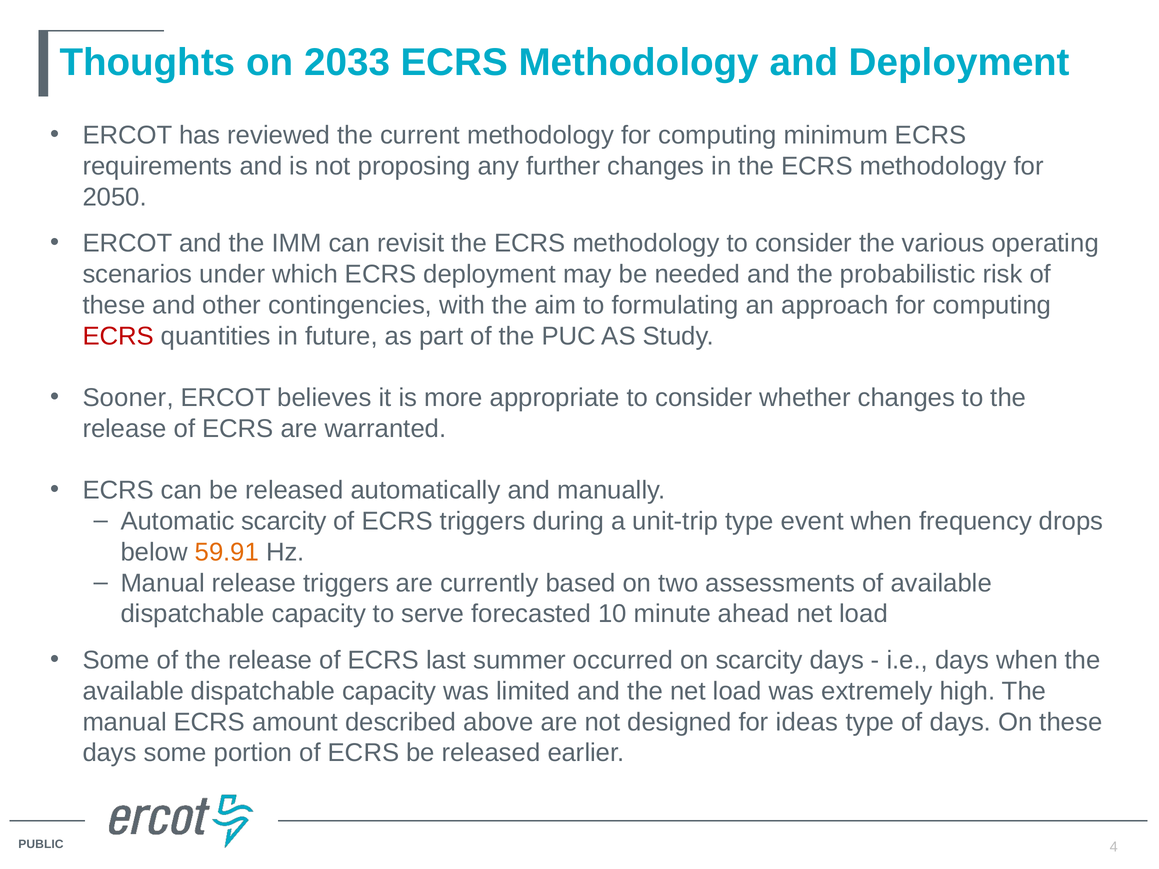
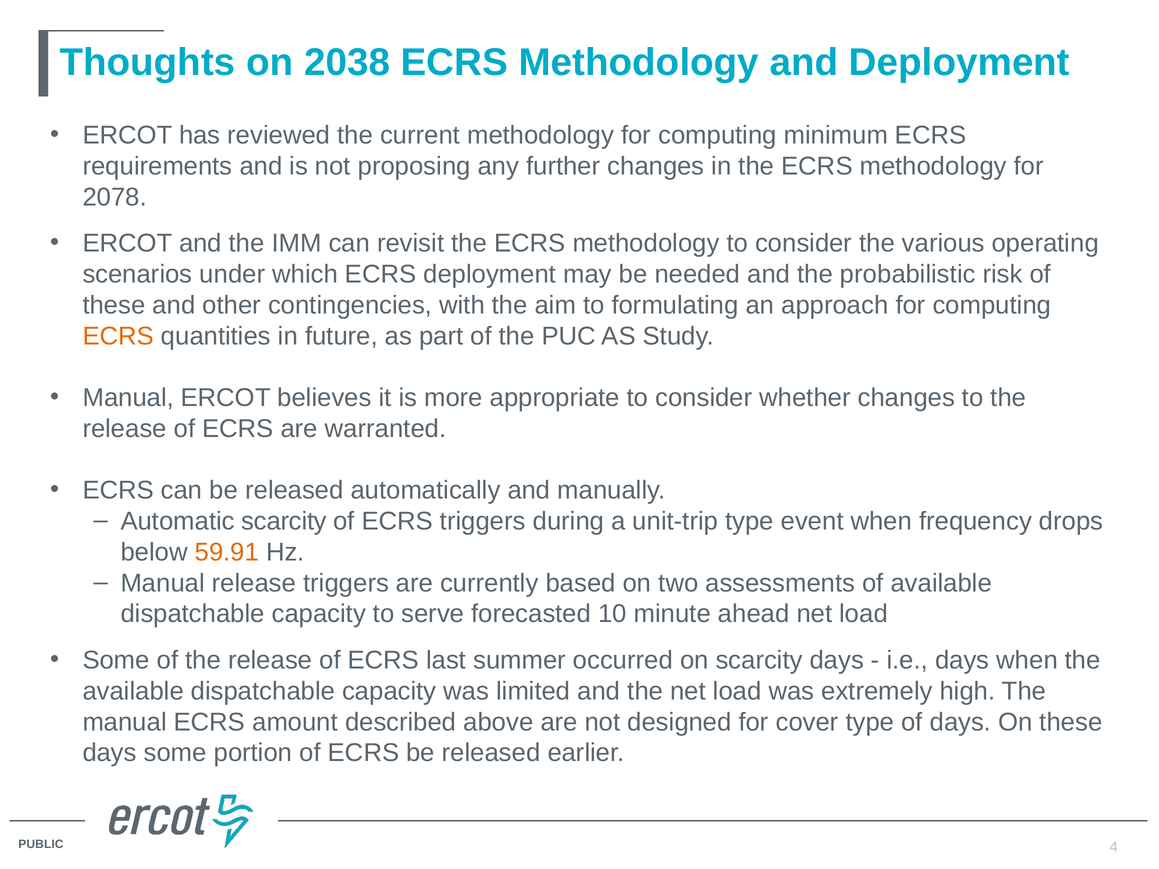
2033: 2033 -> 2038
2050: 2050 -> 2078
ECRS at (118, 336) colour: red -> orange
Sooner at (128, 398): Sooner -> Manual
ideas: ideas -> cover
